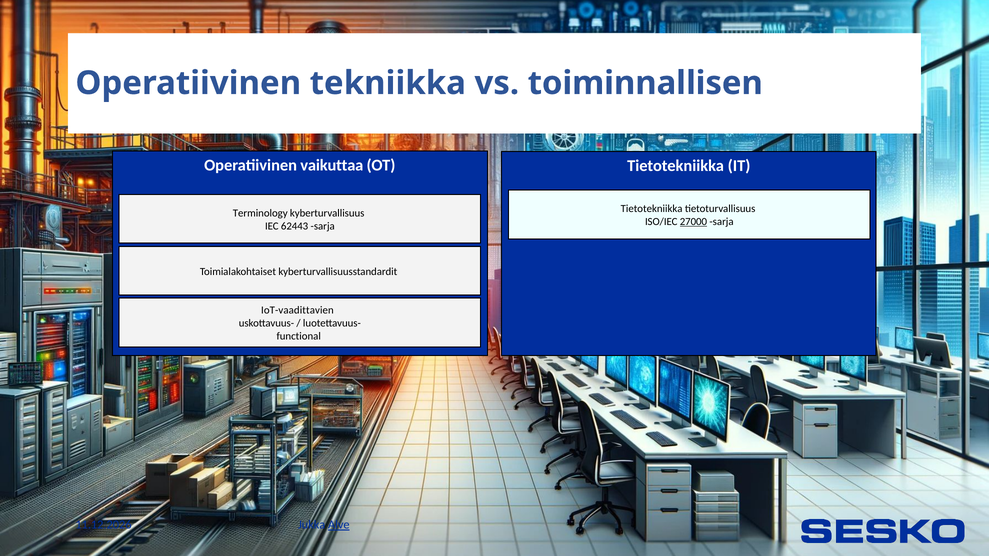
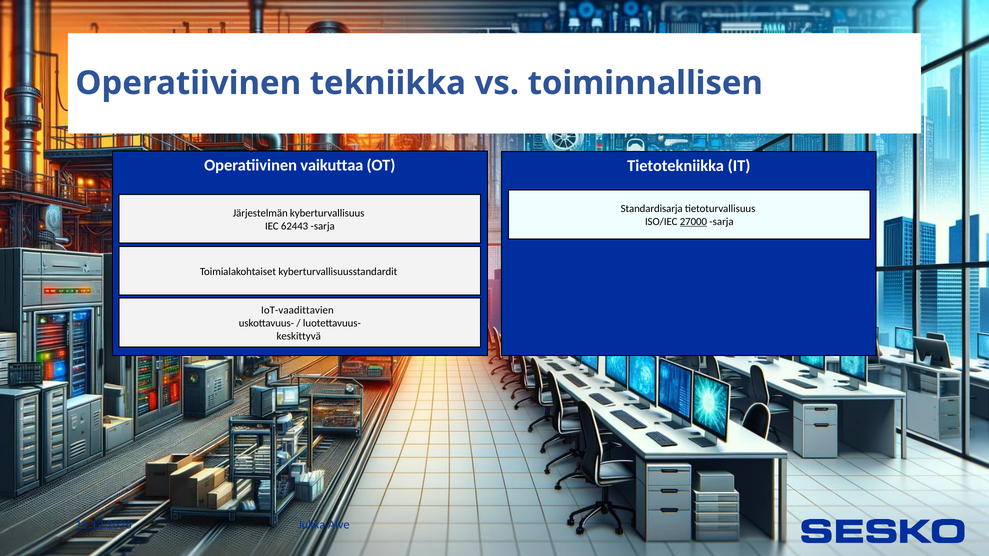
Tietotekniikka at (652, 209): Tietotekniikka -> Standardisarja
Terminology: Terminology -> Järjestelmän
functional: functional -> keskittyvä
Alve underline: present -> none
